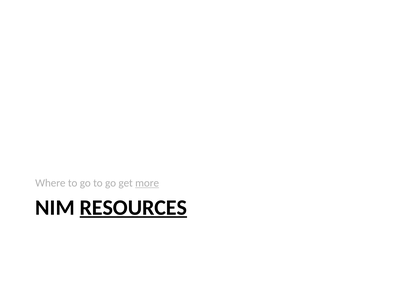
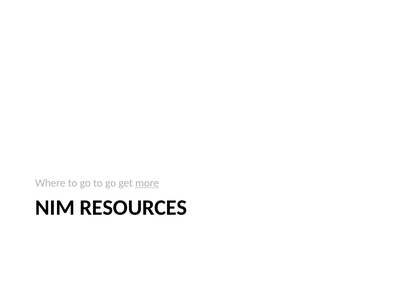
RESOURCES underline: present -> none
